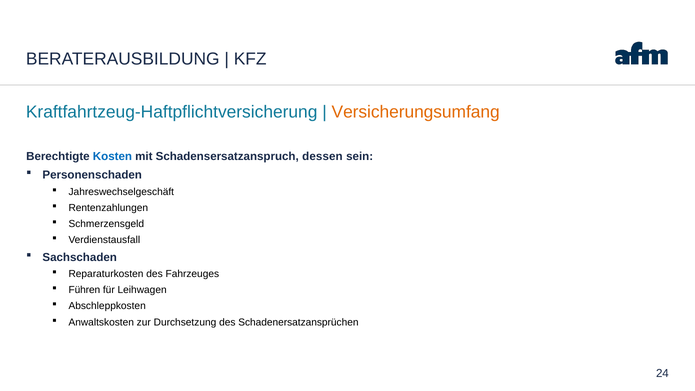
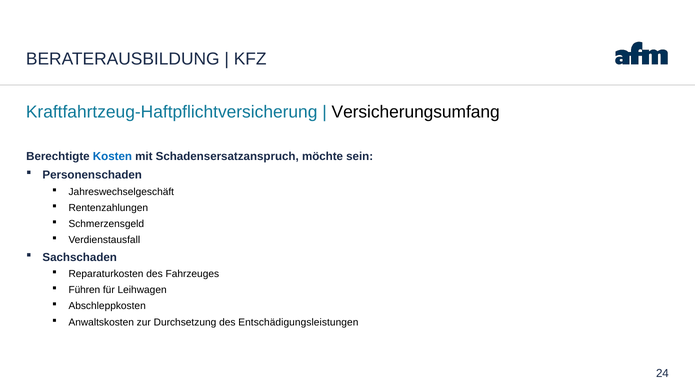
Versicherungsumfang colour: orange -> black
dessen: dessen -> möchte
Schadenersatzansprüchen: Schadenersatzansprüchen -> Entschädigungsleistungen
